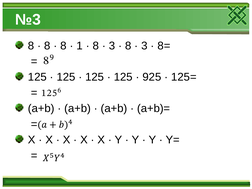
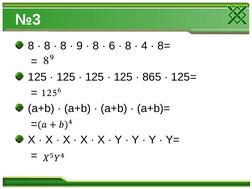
1 at (80, 46): 1 -> 9
3 at (112, 46): 3 -> 6
3 at (144, 46): 3 -> 4
925: 925 -> 865
